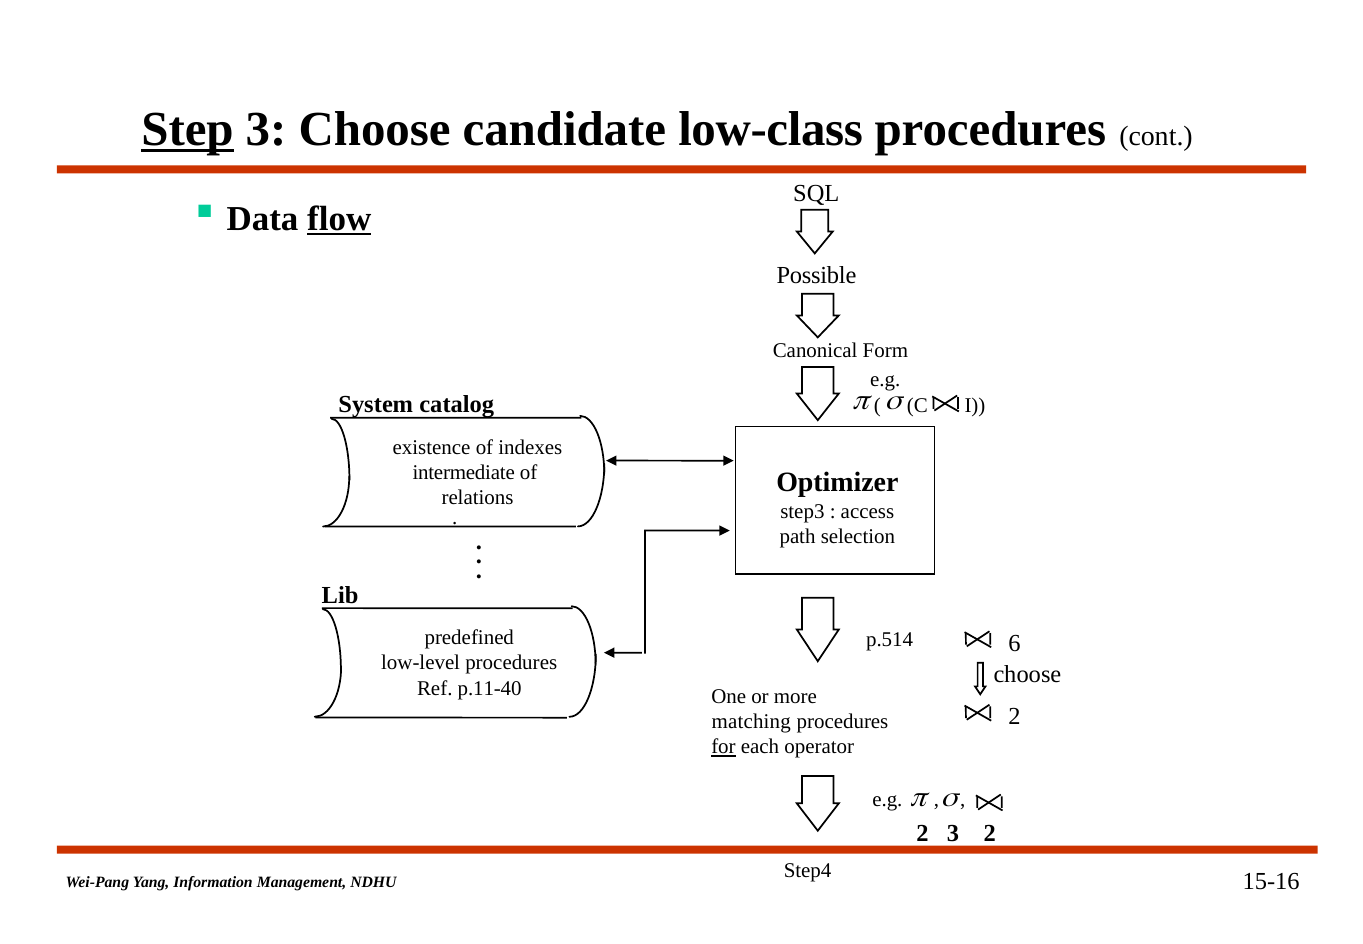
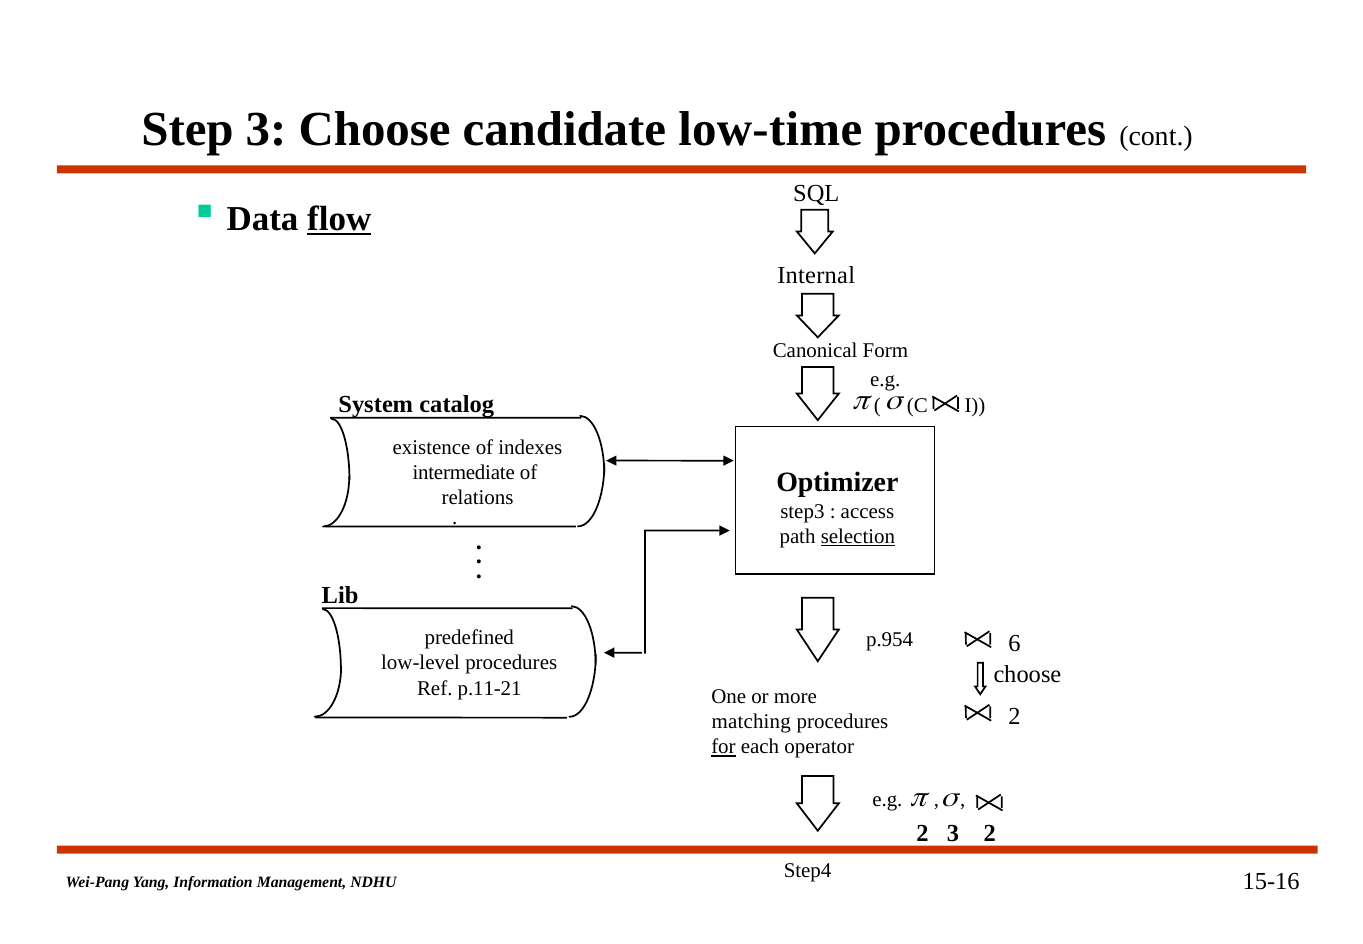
Step underline: present -> none
low-class: low-class -> low-time
Possible: Possible -> Internal
selection underline: none -> present
p.514: p.514 -> p.954
p.11-40: p.11-40 -> p.11-21
